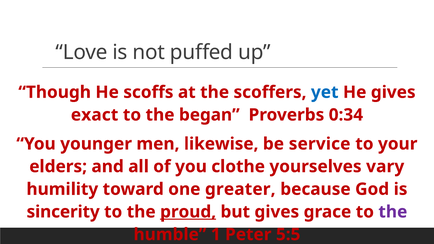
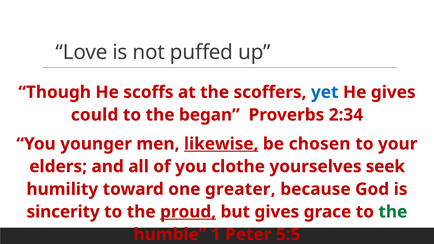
exact: exact -> could
0:34: 0:34 -> 2:34
likewise underline: none -> present
service: service -> chosen
vary: vary -> seek
the at (393, 212) colour: purple -> green
